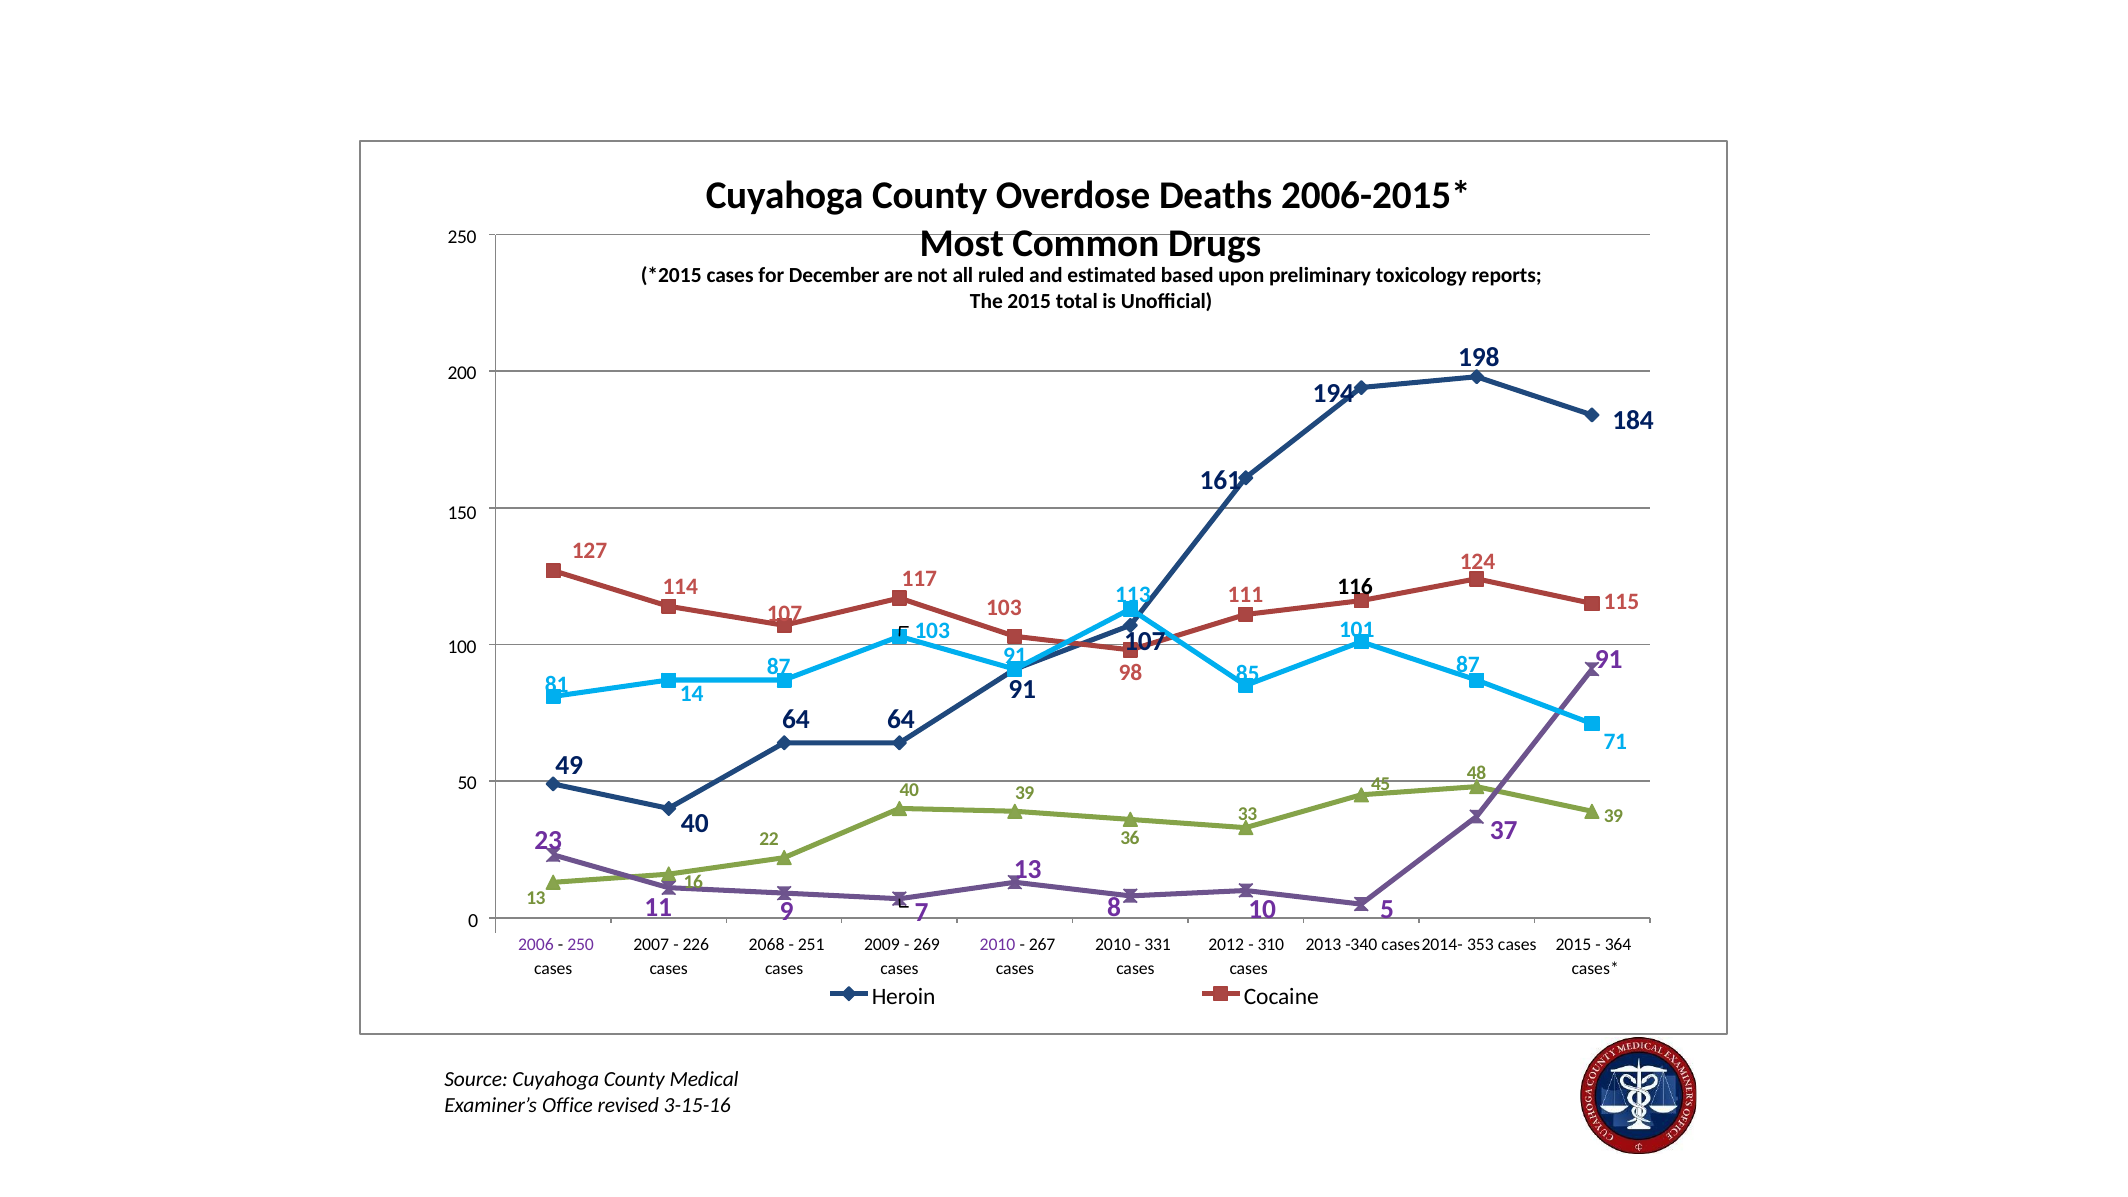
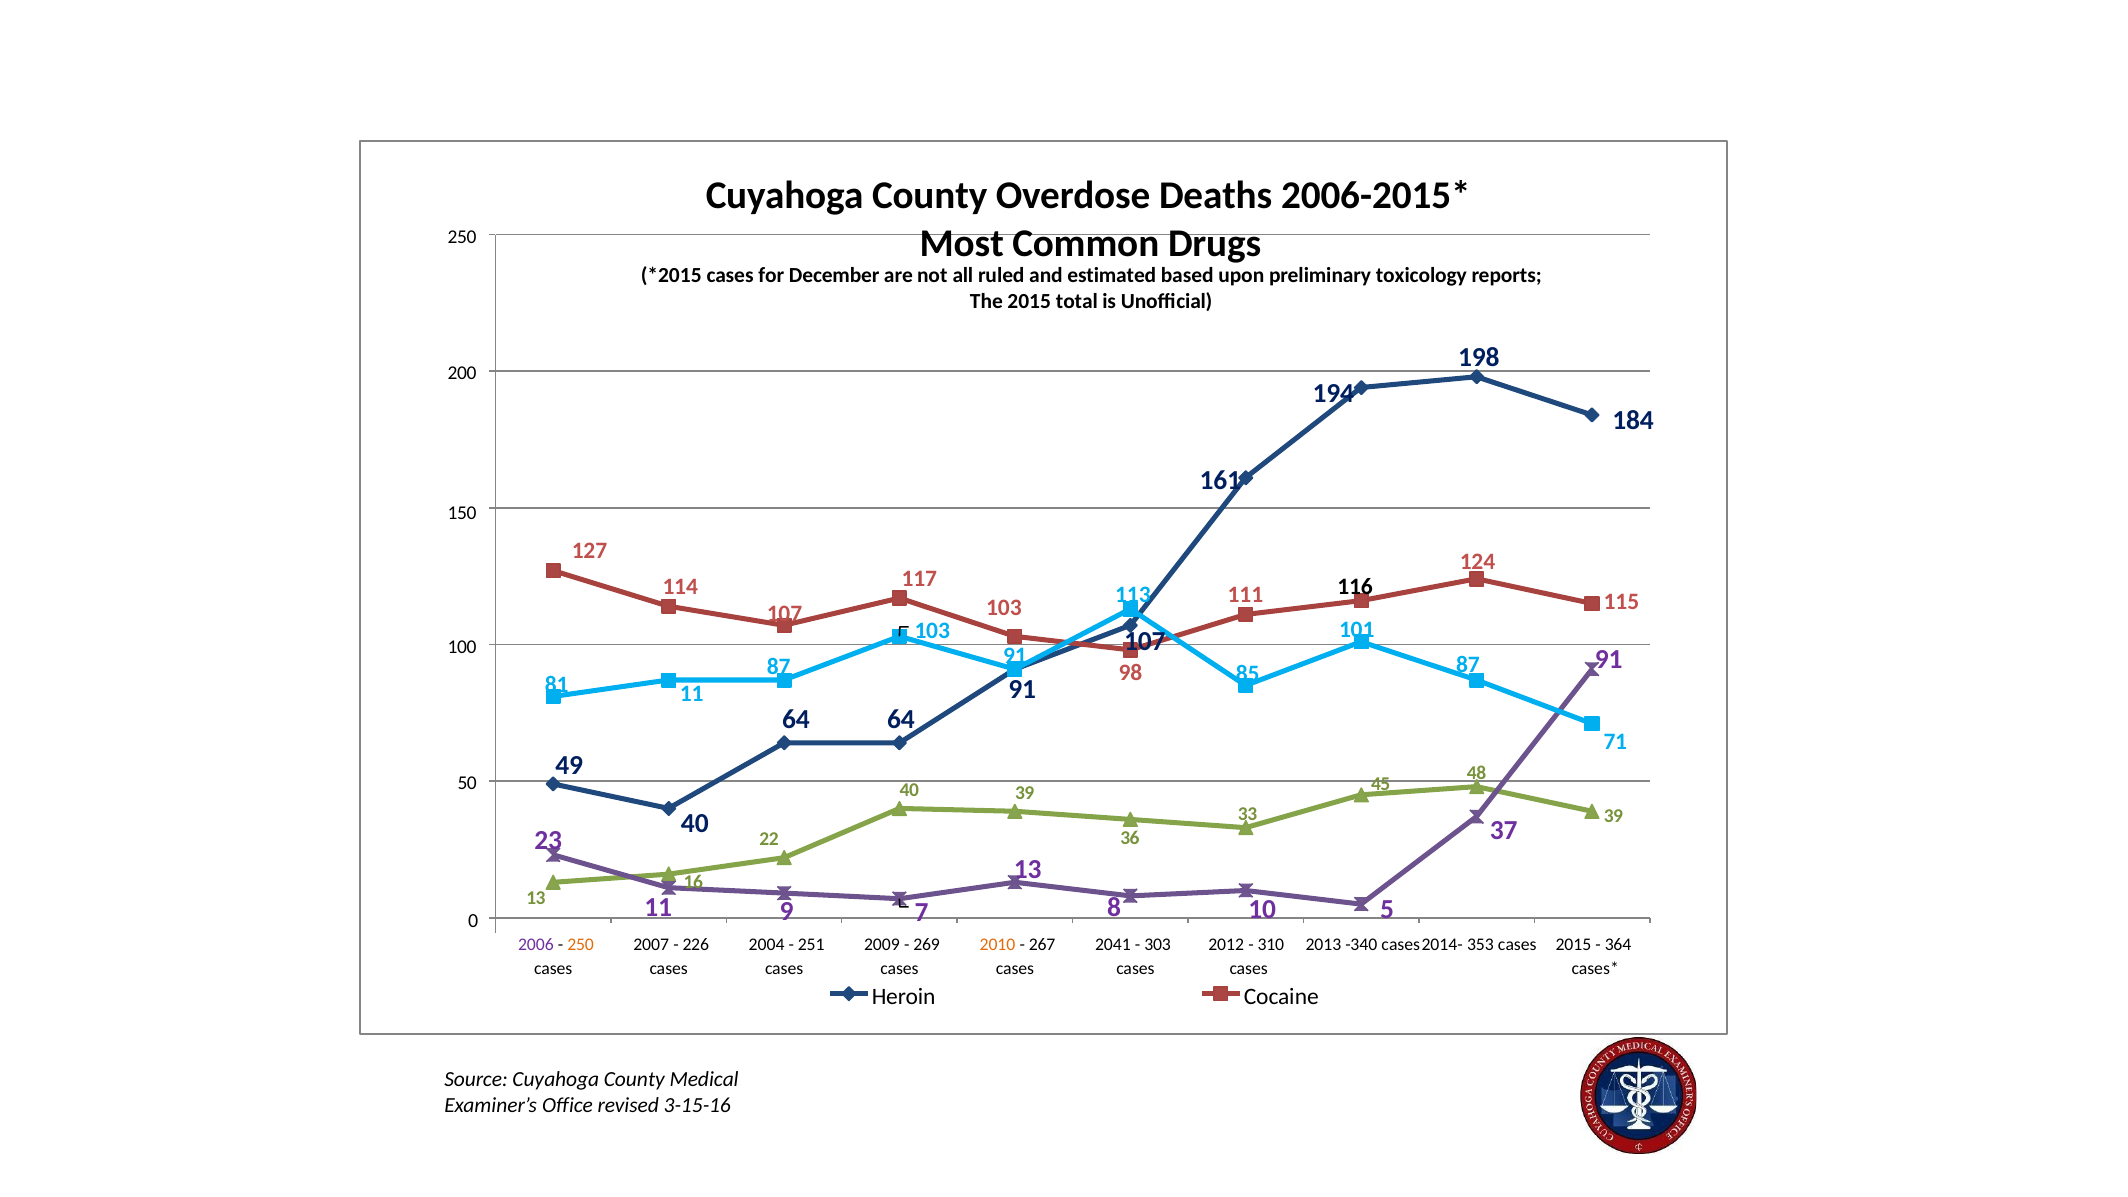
81 14: 14 -> 11
250 at (581, 944) colour: purple -> orange
2068: 2068 -> 2004
2010 at (997, 944) colour: purple -> orange
267 2010: 2010 -> 2041
331: 331 -> 303
